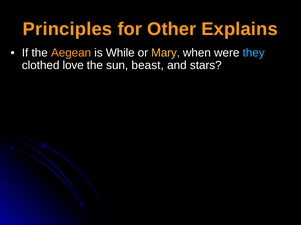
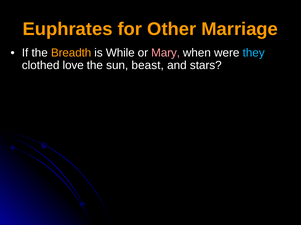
Principles: Principles -> Euphrates
Explains: Explains -> Marriage
Aegean: Aegean -> Breadth
Mary colour: yellow -> pink
